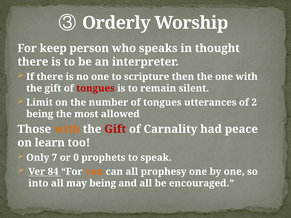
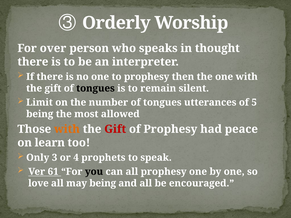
keep: keep -> over
to scripture: scripture -> prophesy
tongues at (95, 88) colour: red -> black
2: 2 -> 5
of Carnality: Carnality -> Prophesy
7: 7 -> 3
0: 0 -> 4
84: 84 -> 61
you colour: orange -> black
into: into -> love
